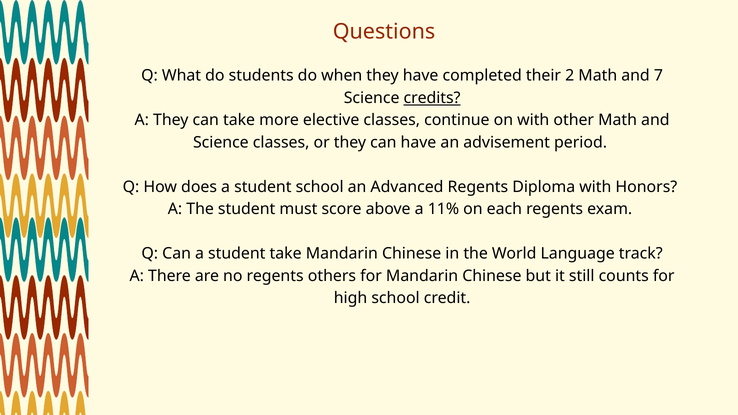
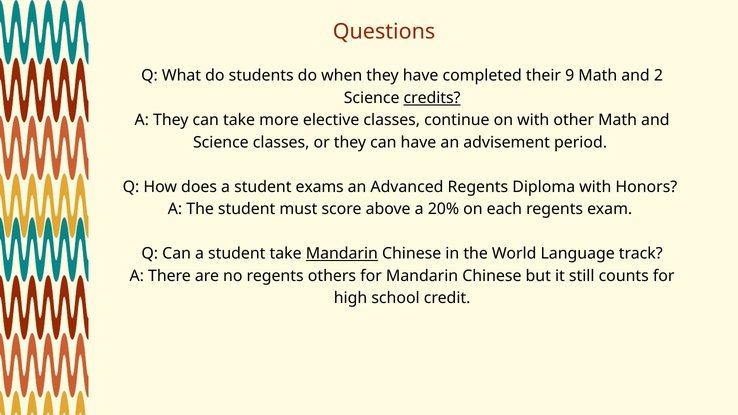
2: 2 -> 9
7: 7 -> 2
student school: school -> exams
11%: 11% -> 20%
Mandarin at (342, 254) underline: none -> present
